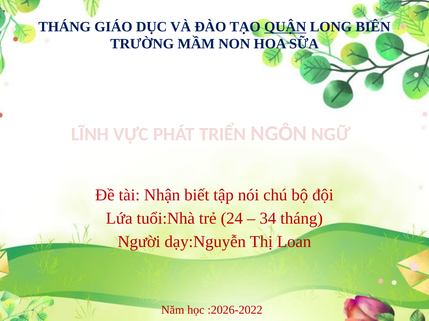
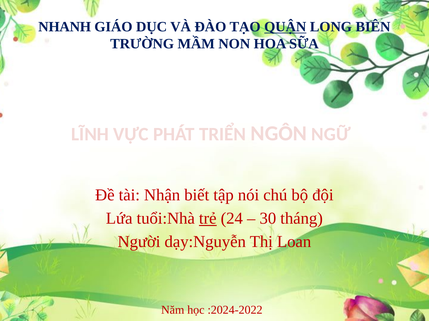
THÁNG at (65, 27): THÁNG -> NHANH
trẻ underline: none -> present
34: 34 -> 30
:2026-2022: :2026-2022 -> :2024-2022
